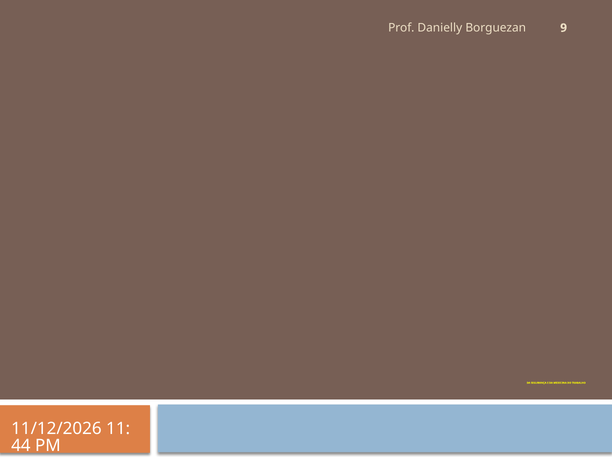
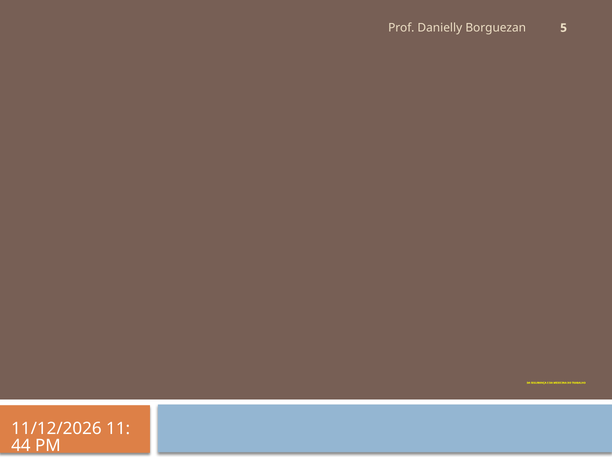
9: 9 -> 5
